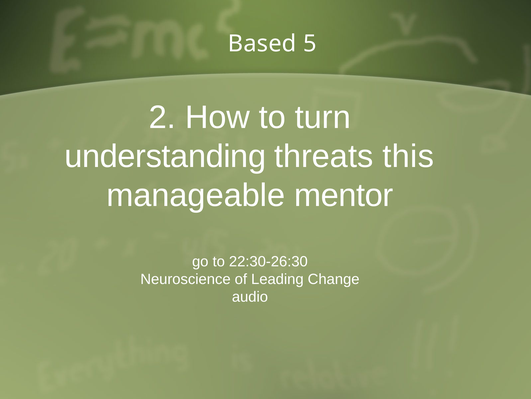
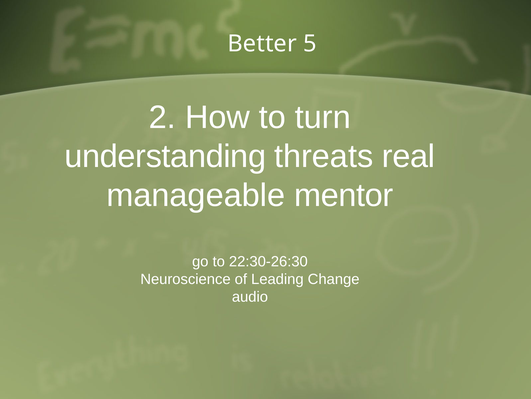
Based: Based -> Better
this: this -> real
